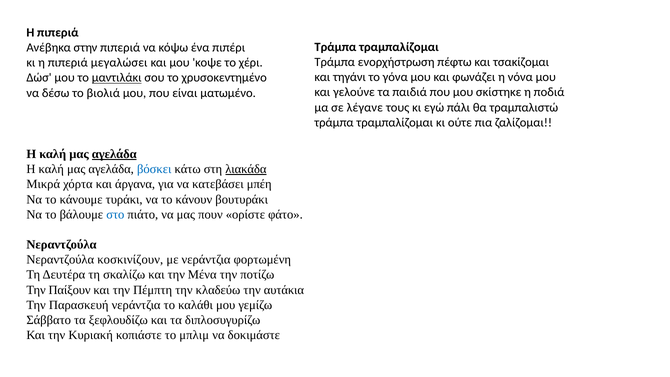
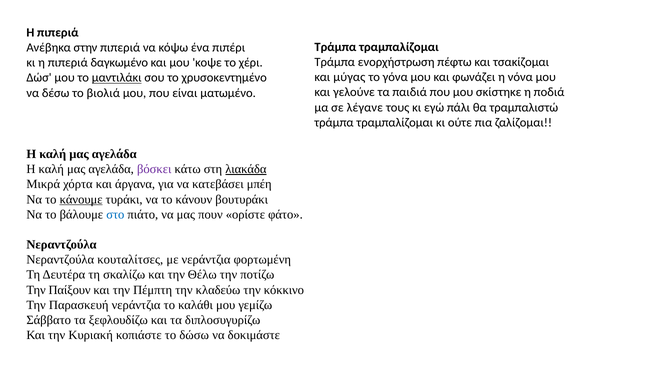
μεγαλώσει: μεγαλώσει -> δαγκωμένο
τηγάνι: τηγάνι -> μύγας
αγελάδα at (114, 154) underline: present -> none
βόσκει colour: blue -> purple
κάνουμε underline: none -> present
κοσκινίζουν: κοσκινίζουν -> κουταλίτσες
Μένα: Μένα -> Θέλω
αυτάκια: αυτάκια -> κόκκινο
μπλιμ: μπλιμ -> δώσω
